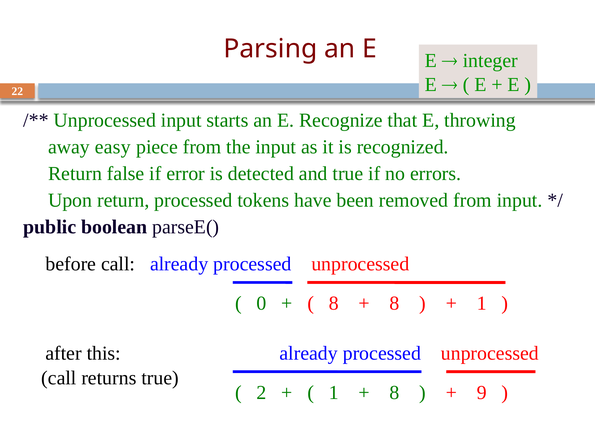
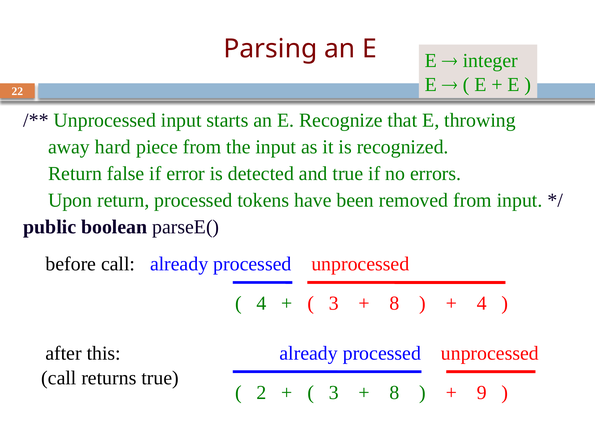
easy: easy -> hard
0 at (262, 303): 0 -> 4
8 at (334, 303): 8 -> 3
1 at (482, 303): 1 -> 4
1 at (334, 393): 1 -> 3
